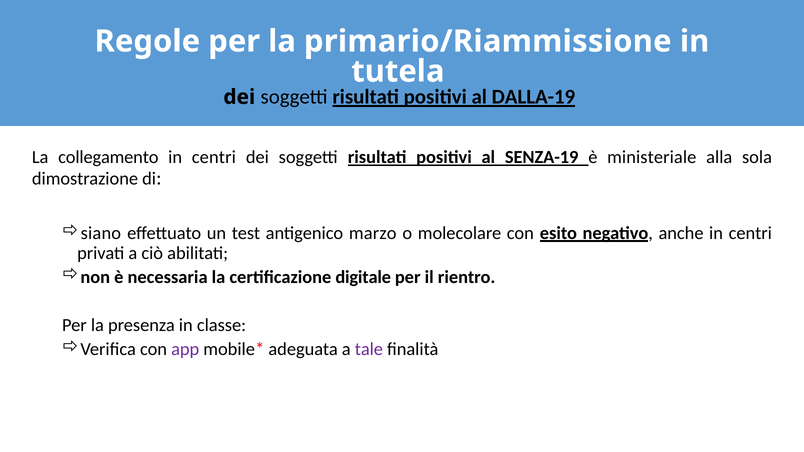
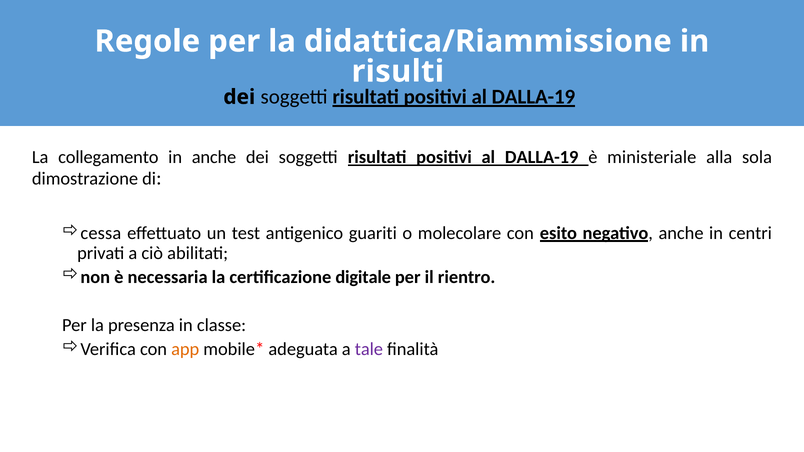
primario/Riammissione: primario/Riammissione -> didattica/Riammissione
tutela: tutela -> risulti
centri at (214, 157): centri -> anche
SENZA-19 at (542, 157): SENZA-19 -> DALLA-19
siano: siano -> cessa
marzo: marzo -> guariti
app colour: purple -> orange
